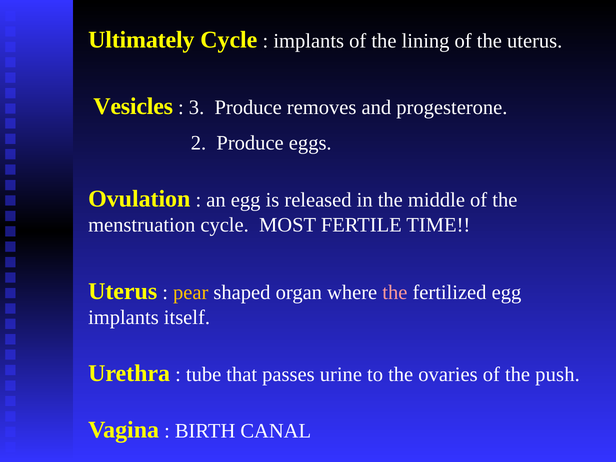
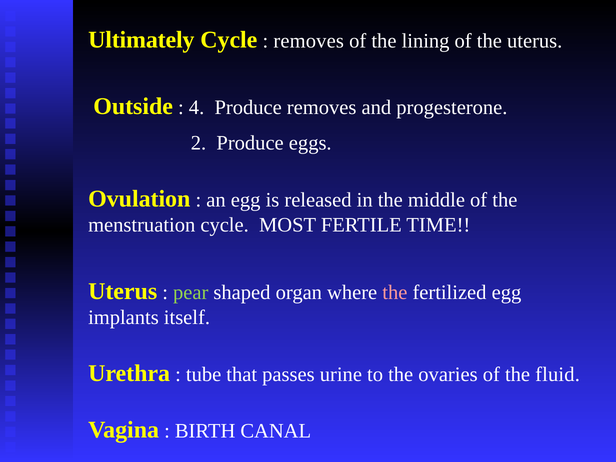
implants at (309, 41): implants -> removes
Vesicles: Vesicles -> Outside
3: 3 -> 4
pear colour: yellow -> light green
push: push -> fluid
